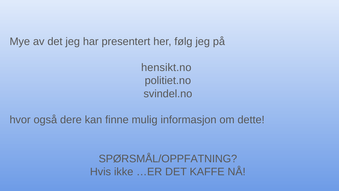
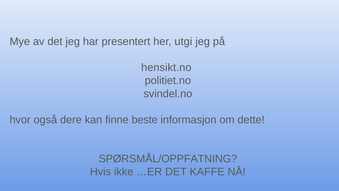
følg: følg -> utgi
mulig: mulig -> beste
